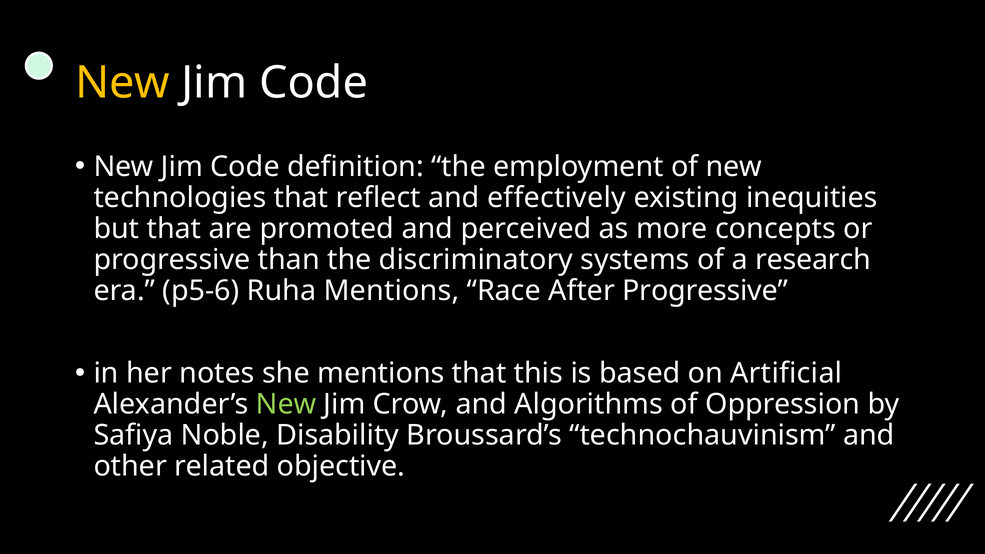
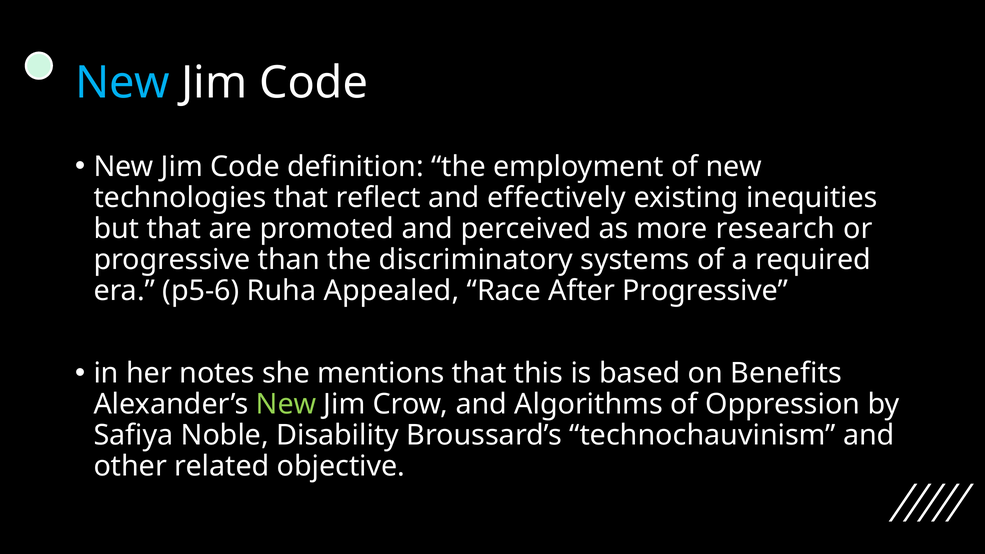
New at (122, 83) colour: yellow -> light blue
concepts: concepts -> research
research: research -> required
Ruha Mentions: Mentions -> Appealed
Artificial: Artificial -> Benefits
